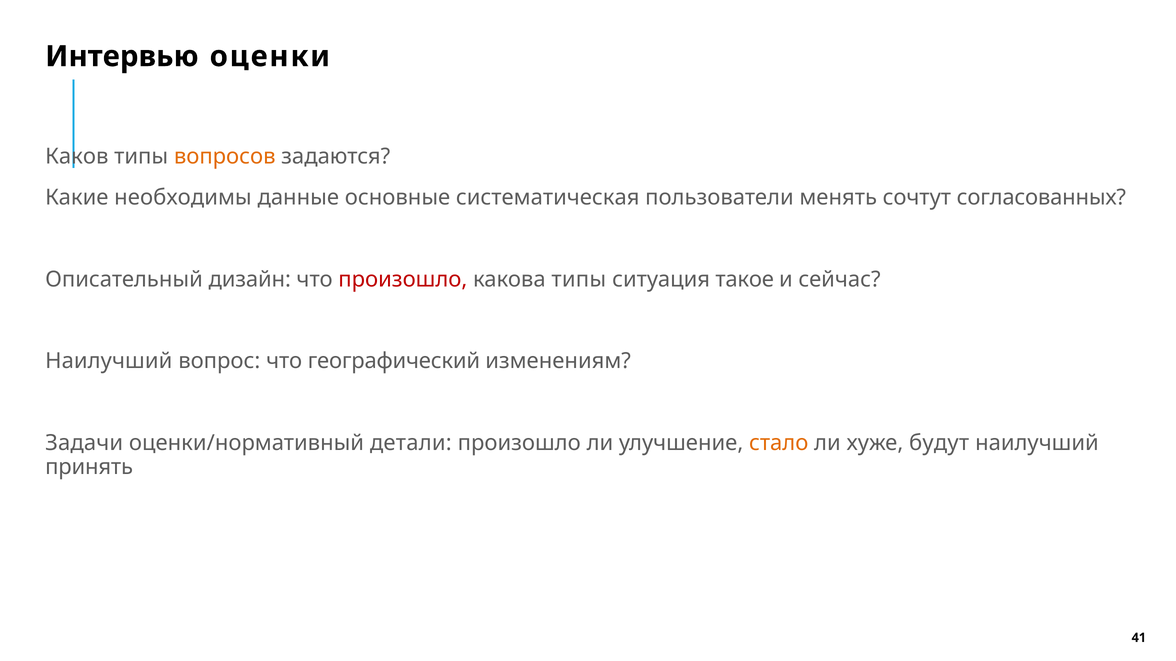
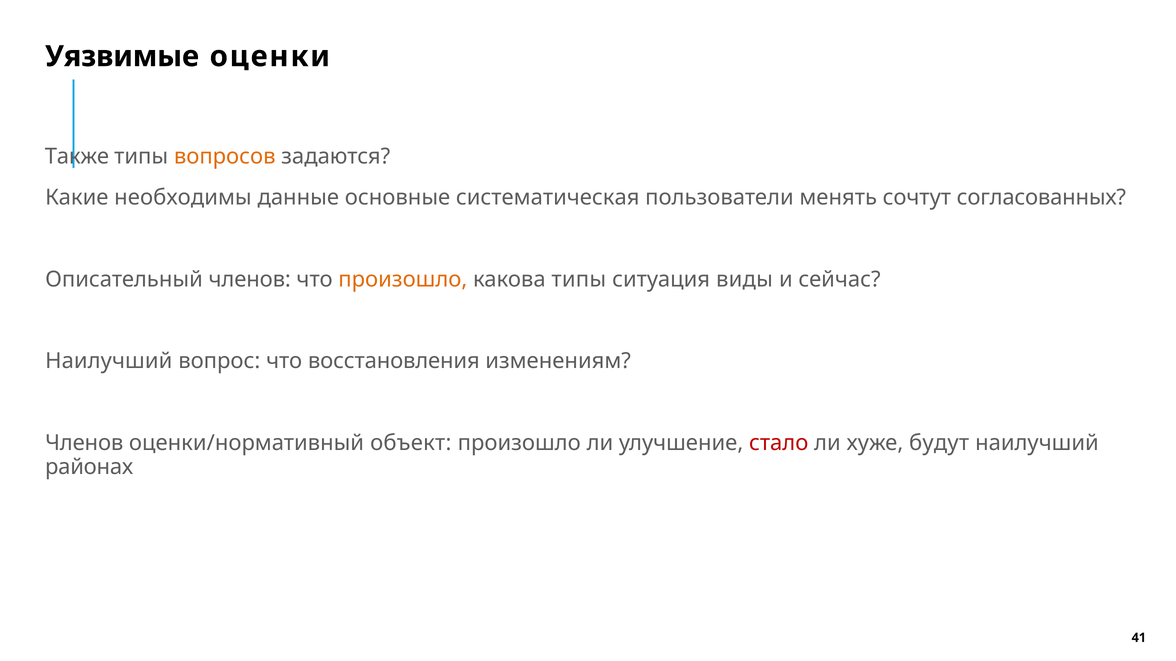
Интервью: Интервью -> Уязвимые
Каков: Каков -> Также
Описательный дизайн: дизайн -> членов
произошло at (403, 280) colour: red -> orange
такое: такое -> виды
географический: географический -> восстановления
Задачи at (84, 443): Задачи -> Членов
детали: детали -> объект
стало colour: orange -> red
принять: принять -> районах
